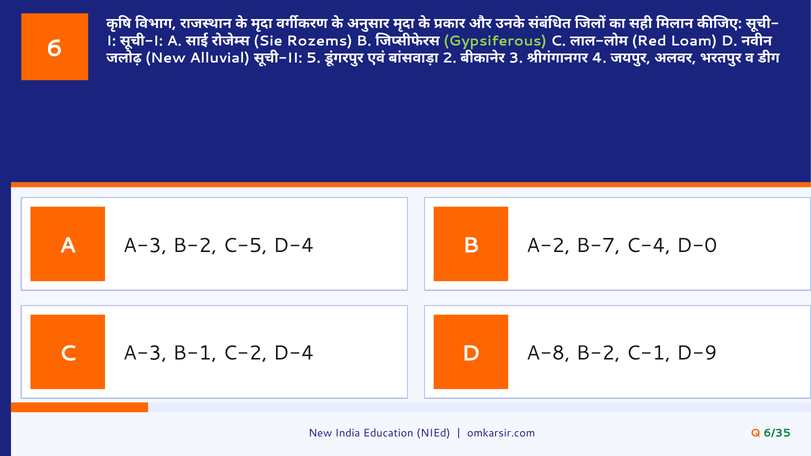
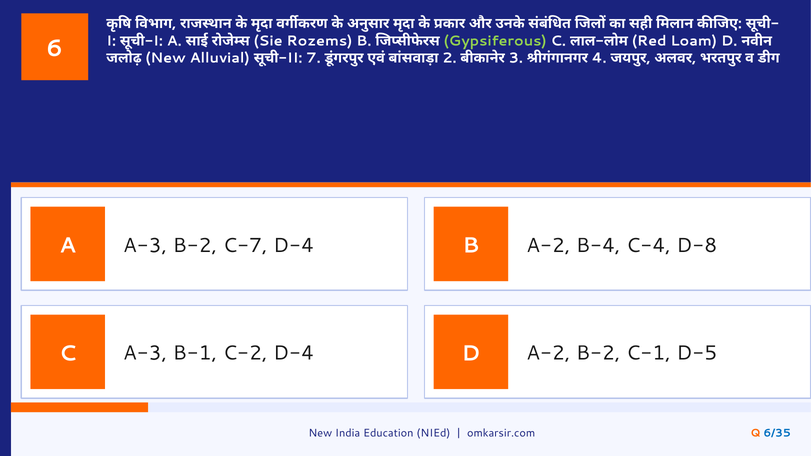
5: 5 -> 7
C-5: C-5 -> C-7
B-7: B-7 -> B-4
D-0: D-0 -> D-8
D A-8: A-8 -> A-2
D-9: D-9 -> D-5
6/35 colour: green -> blue
